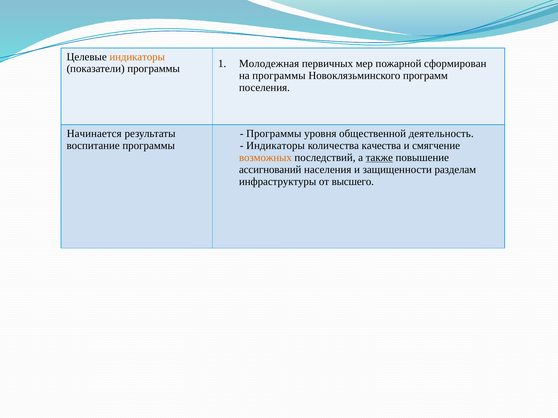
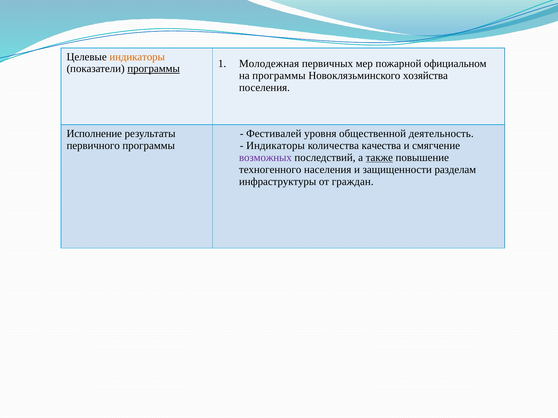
программы at (154, 69) underline: none -> present
сформирован: сформирован -> официальном
программ: программ -> хозяйства
Начинается: Начинается -> Исполнение
Программы at (274, 134): Программы -> Фестивалей
воспитание: воспитание -> первичного
возможных colour: orange -> purple
ассигнований: ассигнований -> техногенного
высшего: высшего -> граждан
